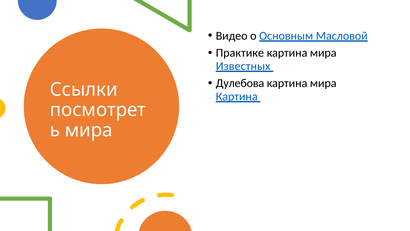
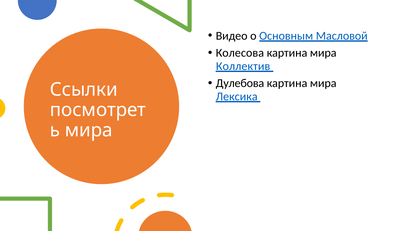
Практике: Практике -> Колесова
Известных: Известных -> Коллектив
Картина at (237, 96): Картина -> Лексика
